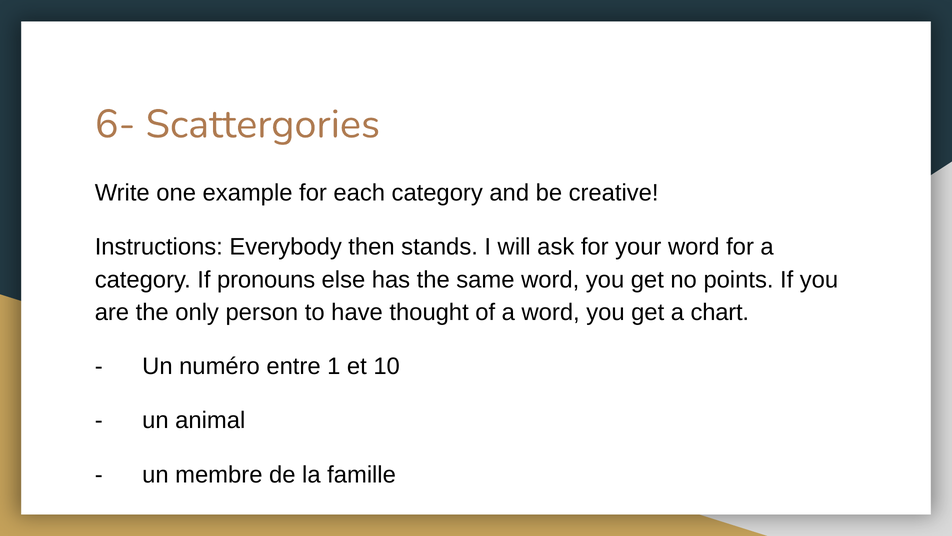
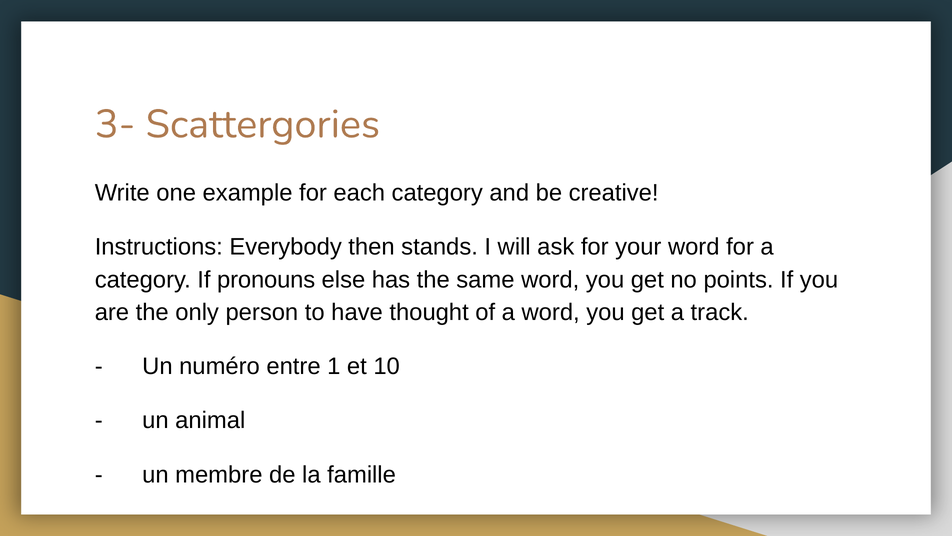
6-: 6- -> 3-
chart: chart -> track
